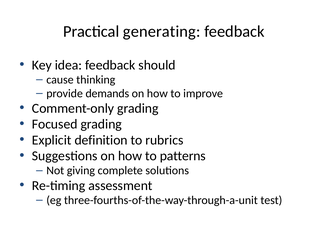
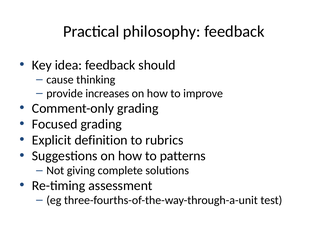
generating: generating -> philosophy
demands: demands -> increases
